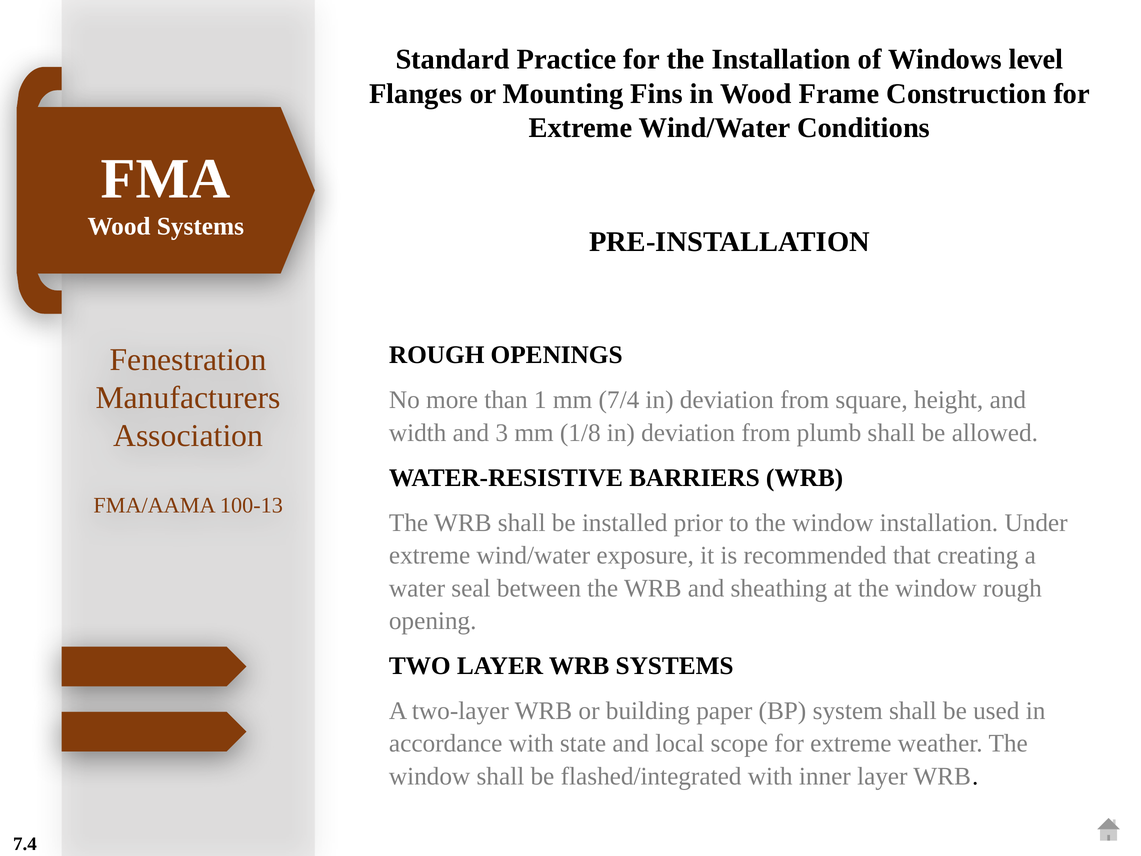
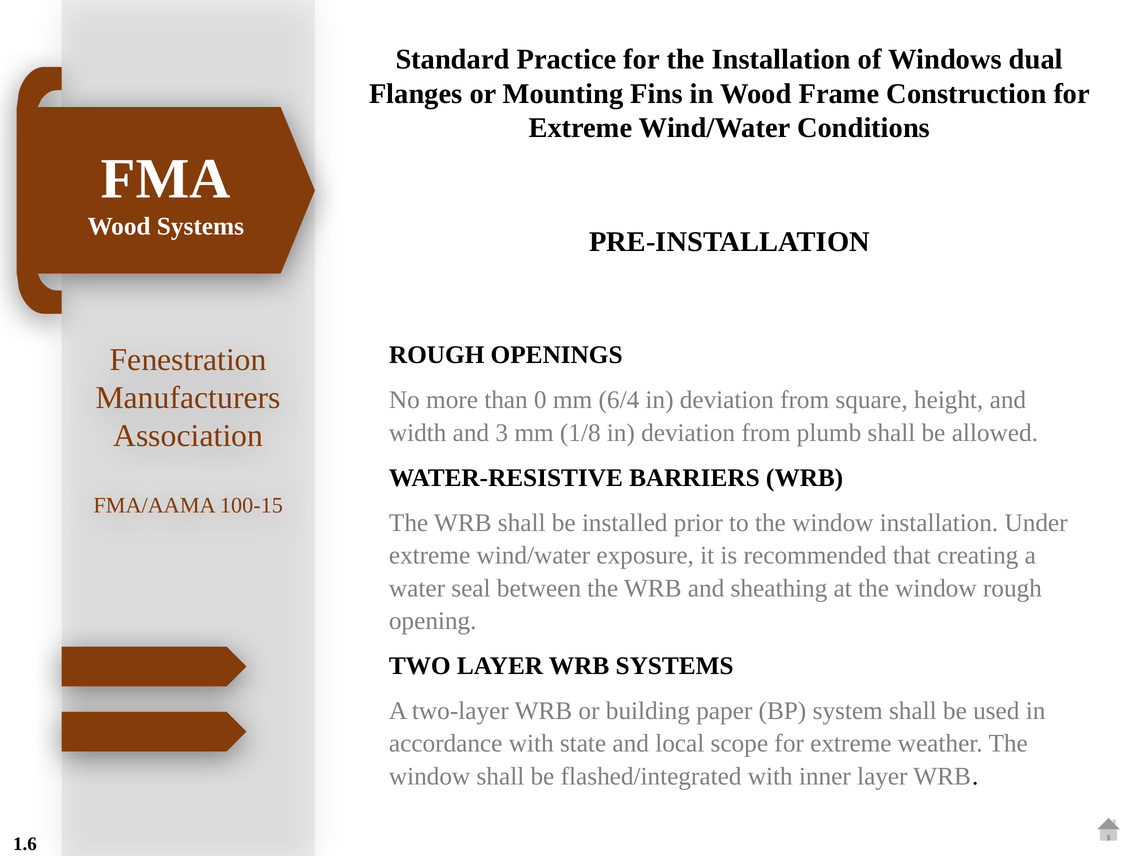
level: level -> dual
1: 1 -> 0
7/4: 7/4 -> 6/4
100-13: 100-13 -> 100-15
7.4: 7.4 -> 1.6
